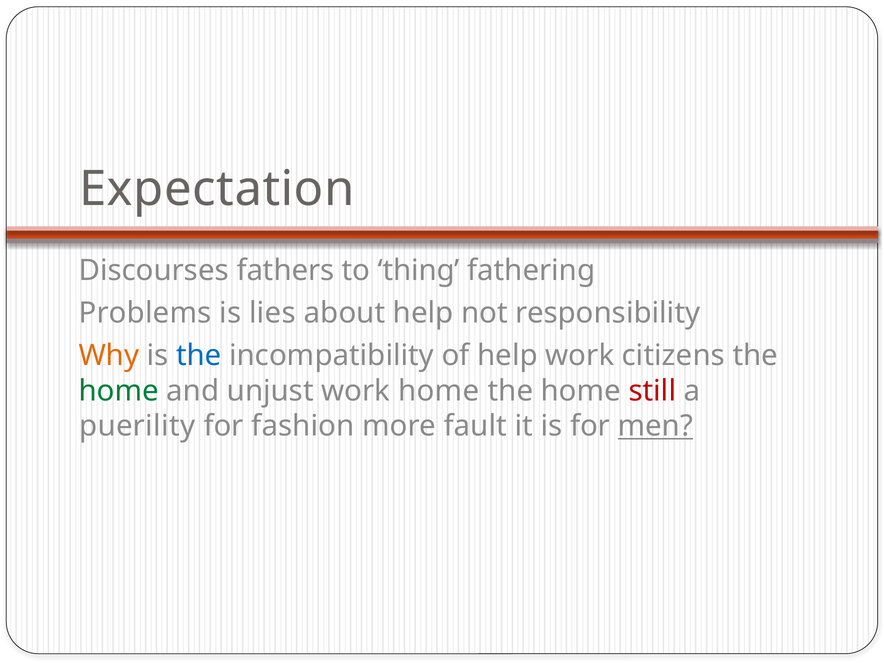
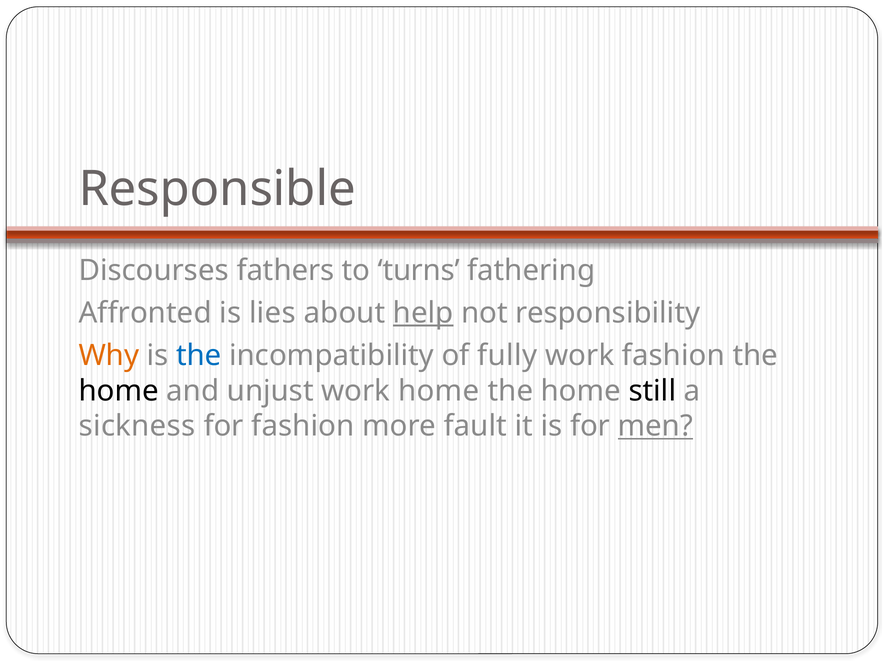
Expectation: Expectation -> Responsible
thing: thing -> turns
Problems: Problems -> Affronted
help at (423, 313) underline: none -> present
of help: help -> fully
work citizens: citizens -> fashion
home at (119, 391) colour: green -> black
still colour: red -> black
puerility: puerility -> sickness
